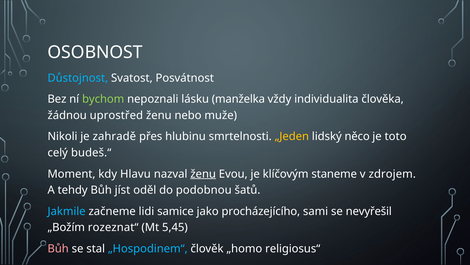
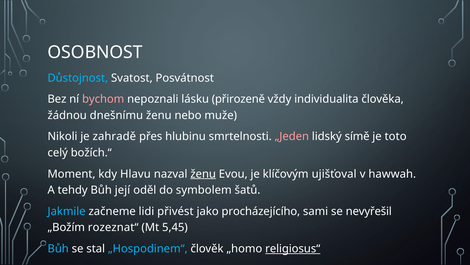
bychom colour: light green -> pink
manželka: manželka -> přirozeně
uprostřed: uprostřed -> dnešnímu
„Jeden colour: yellow -> pink
něco: něco -> símě
budeš.“: budeš.“ -> božích.“
staneme: staneme -> ujišťoval
zdrojem: zdrojem -> hawwah
jíst: jíst -> její
podobnou: podobnou -> symbolem
samice: samice -> přivést
Bůh at (58, 248) colour: pink -> light blue
religiosus“ underline: none -> present
